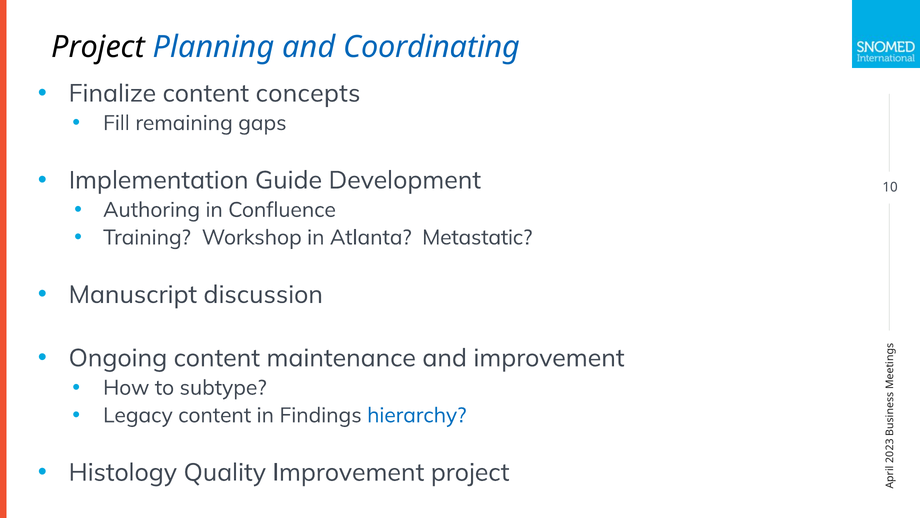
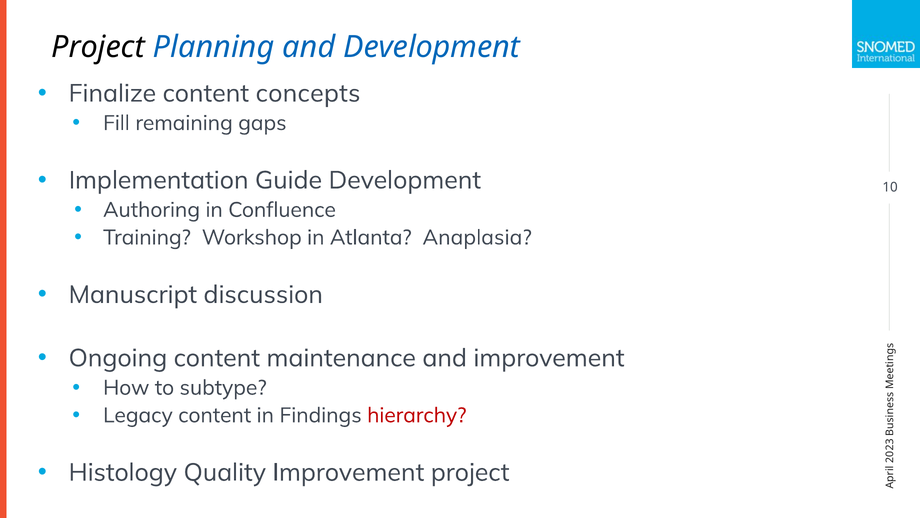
and Coordinating: Coordinating -> Development
Metastatic: Metastatic -> Anaplasia
hierarchy colour: blue -> red
